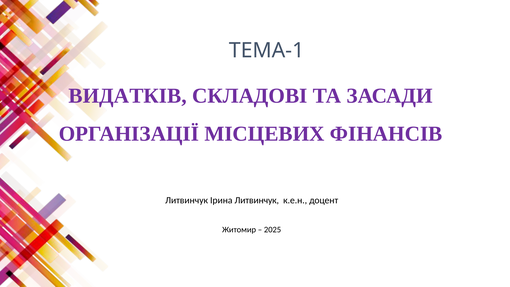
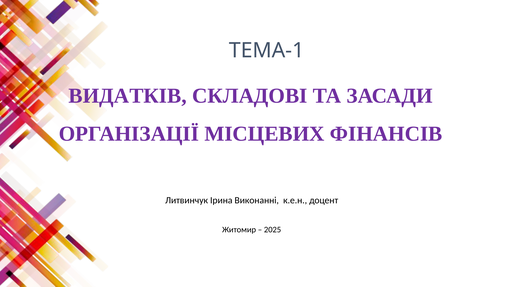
Ірина Литвинчук: Литвинчук -> Виконанні
